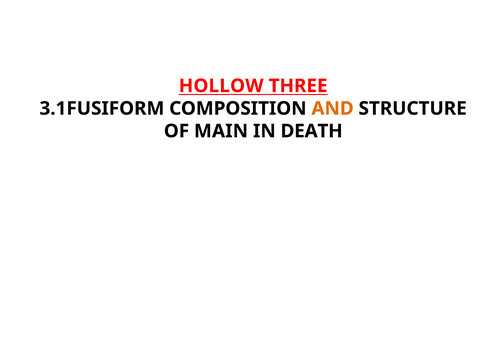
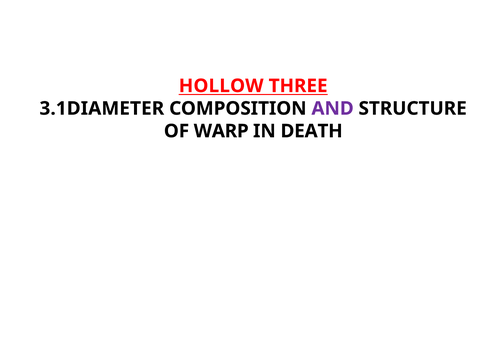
3.1FUSIFORM: 3.1FUSIFORM -> 3.1DIAMETER
AND colour: orange -> purple
MAIN: MAIN -> WARP
